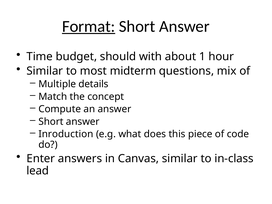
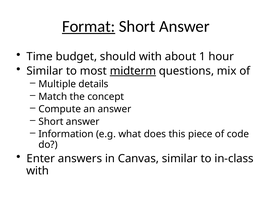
midterm underline: none -> present
Inroduction: Inroduction -> Information
lead at (38, 171): lead -> with
